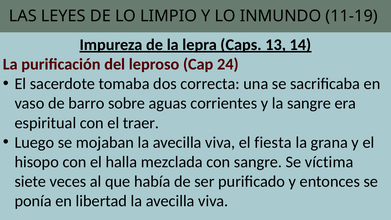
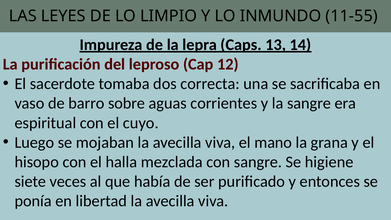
11-19: 11-19 -> 11-55
24: 24 -> 12
traer: traer -> cuyo
fiesta: fiesta -> mano
víctima: víctima -> higiene
